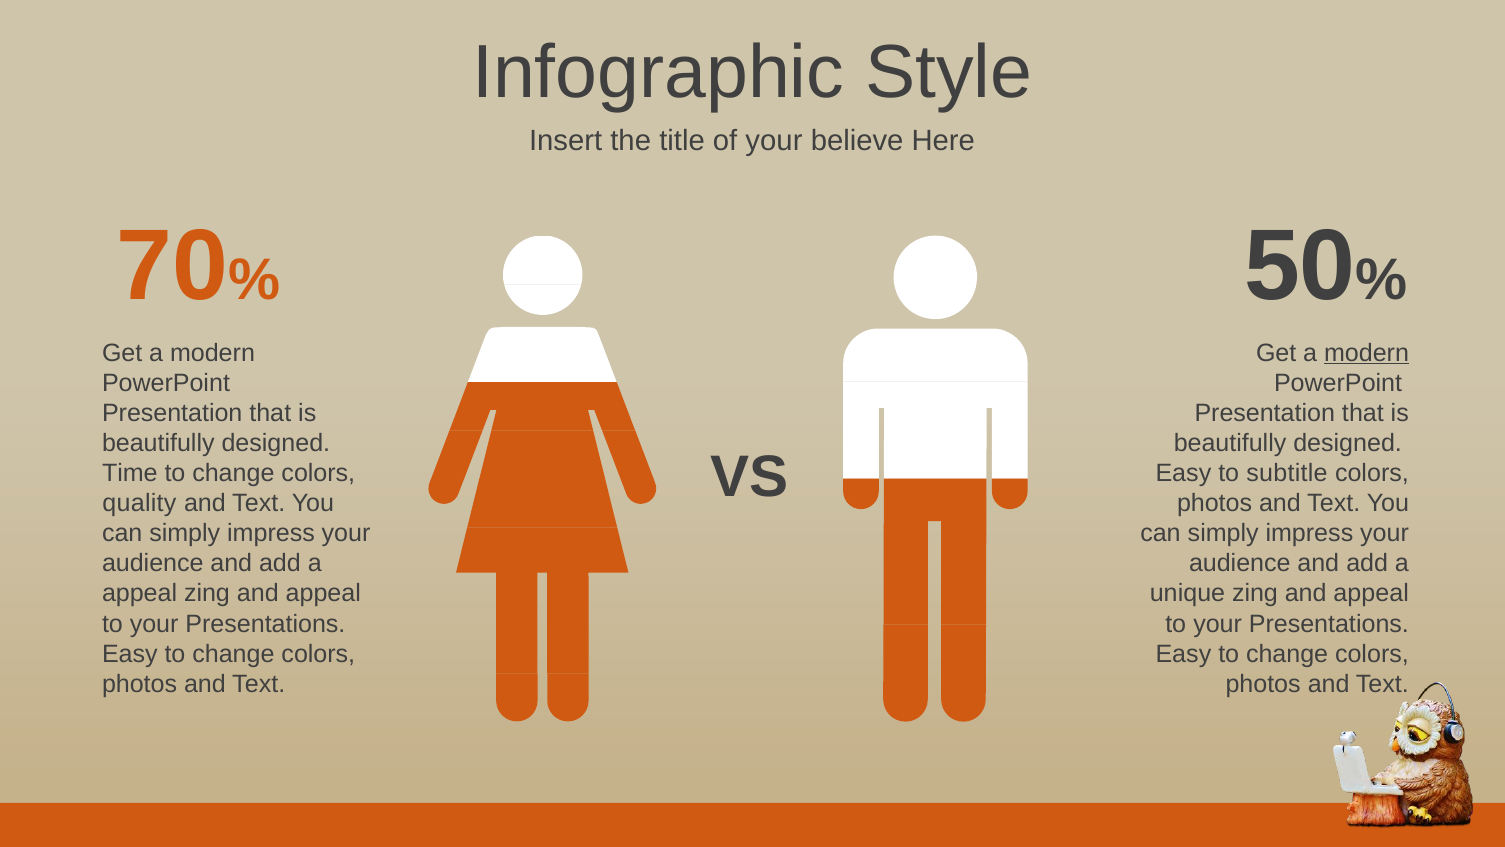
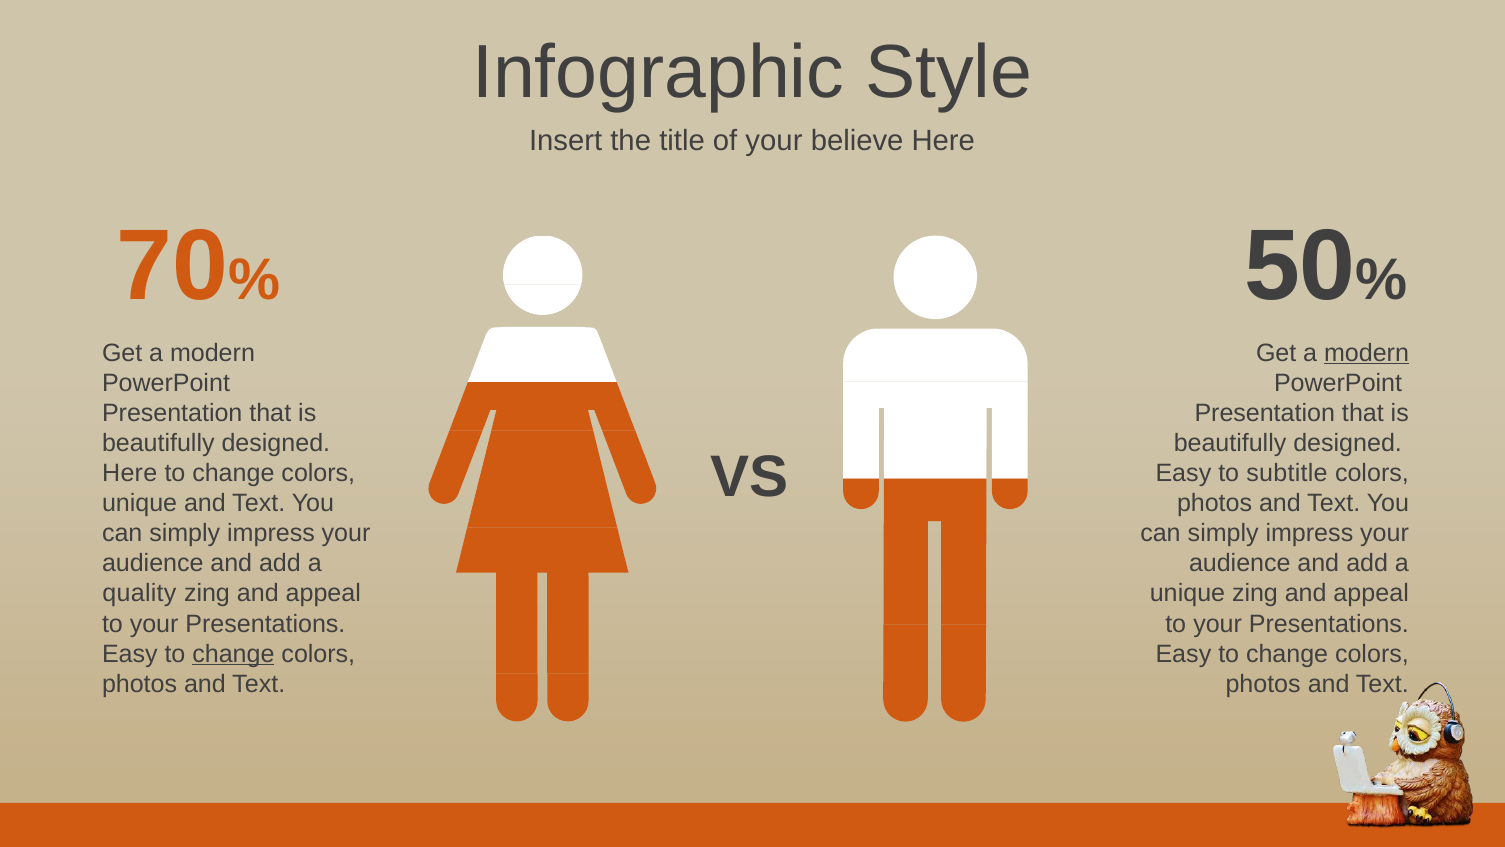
Time at (130, 473): Time -> Here
quality at (139, 503): quality -> unique
appeal at (140, 593): appeal -> quality
change at (233, 654) underline: none -> present
